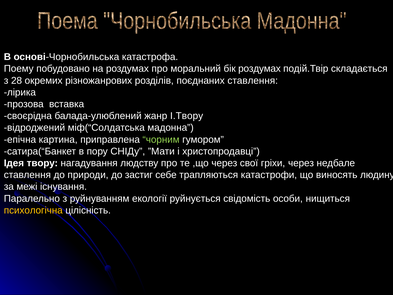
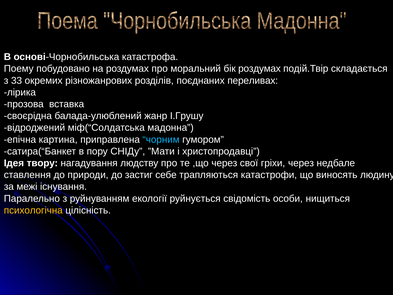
28: 28 -> 33
поєднаних ставлення: ставлення -> переливах
І.Твору: І.Твору -> І.Грушу
чорним colour: light green -> light blue
